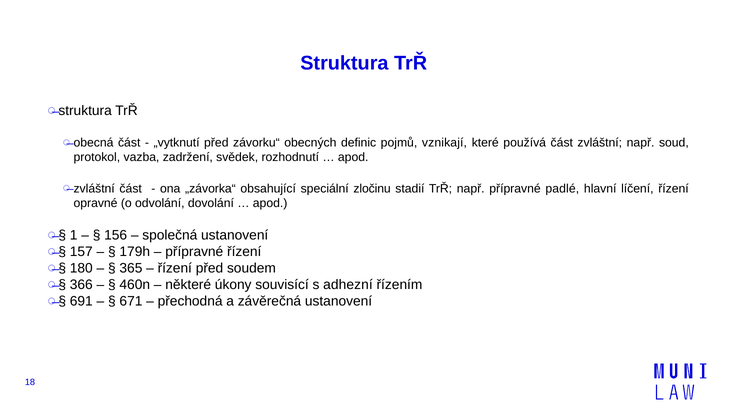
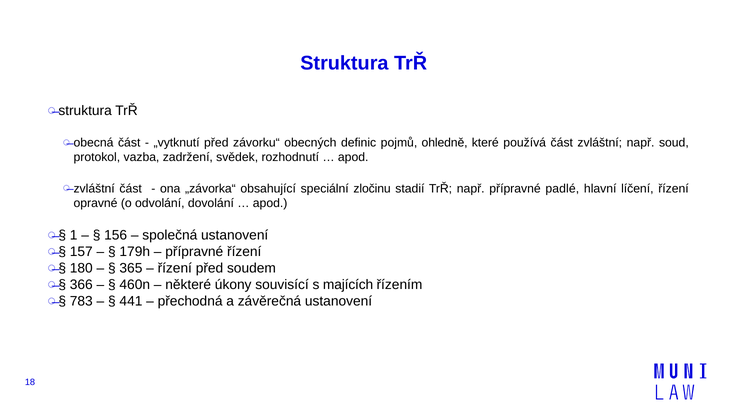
vznikají: vznikají -> ohledně
adhezní: adhezní -> majících
691: 691 -> 783
671: 671 -> 441
